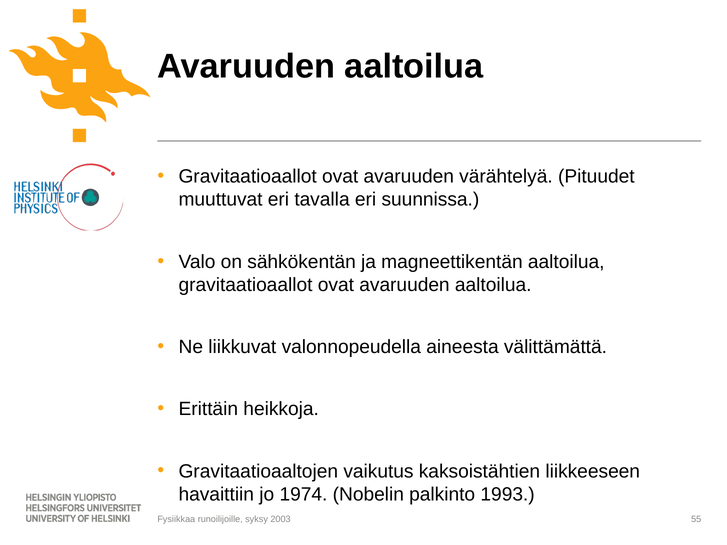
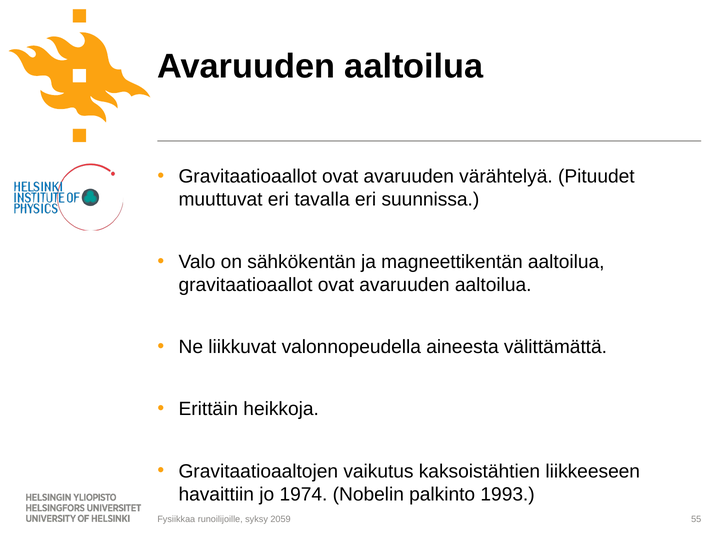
2003: 2003 -> 2059
